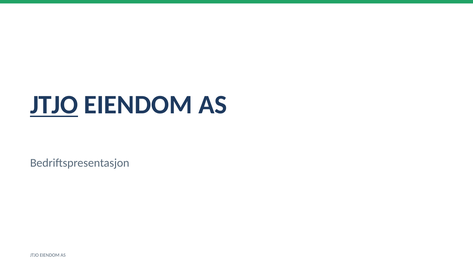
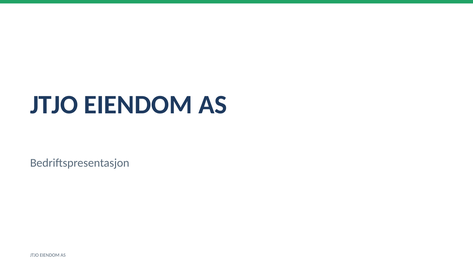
JTJO at (54, 105) underline: present -> none
